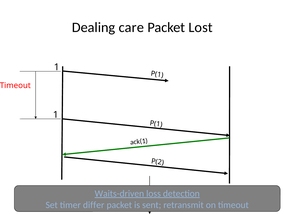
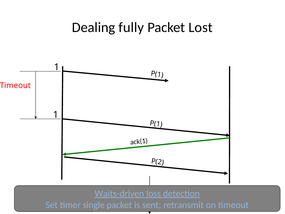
care: care -> fully
differ: differ -> single
